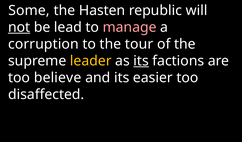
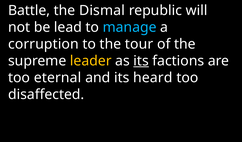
Some: Some -> Battle
Hasten: Hasten -> Dismal
not underline: present -> none
manage colour: pink -> light blue
believe: believe -> eternal
easier: easier -> heard
